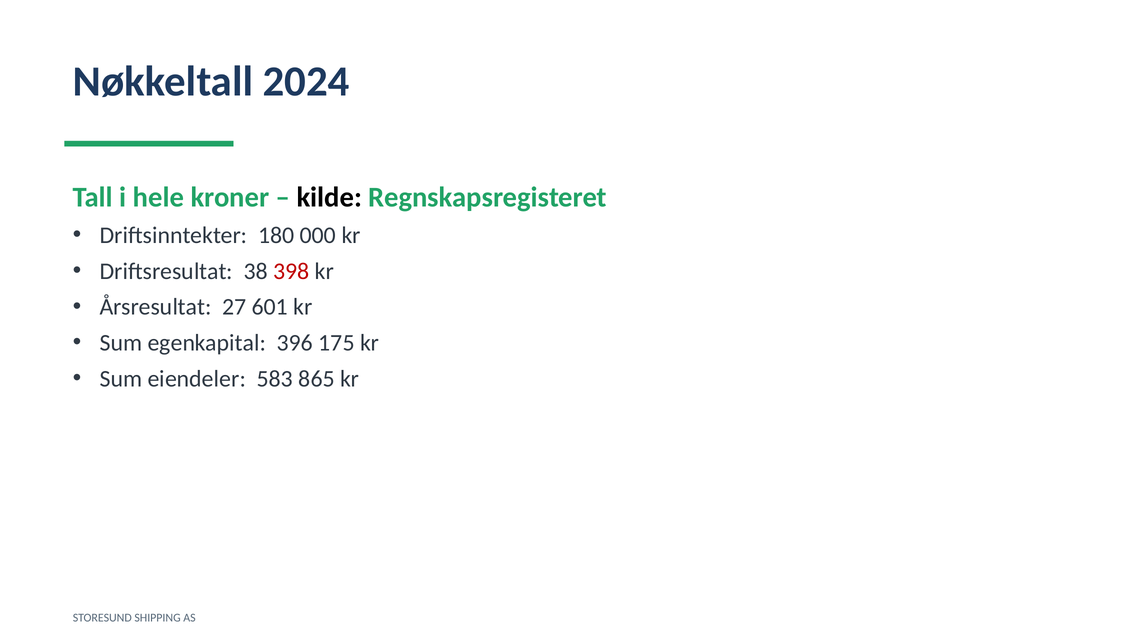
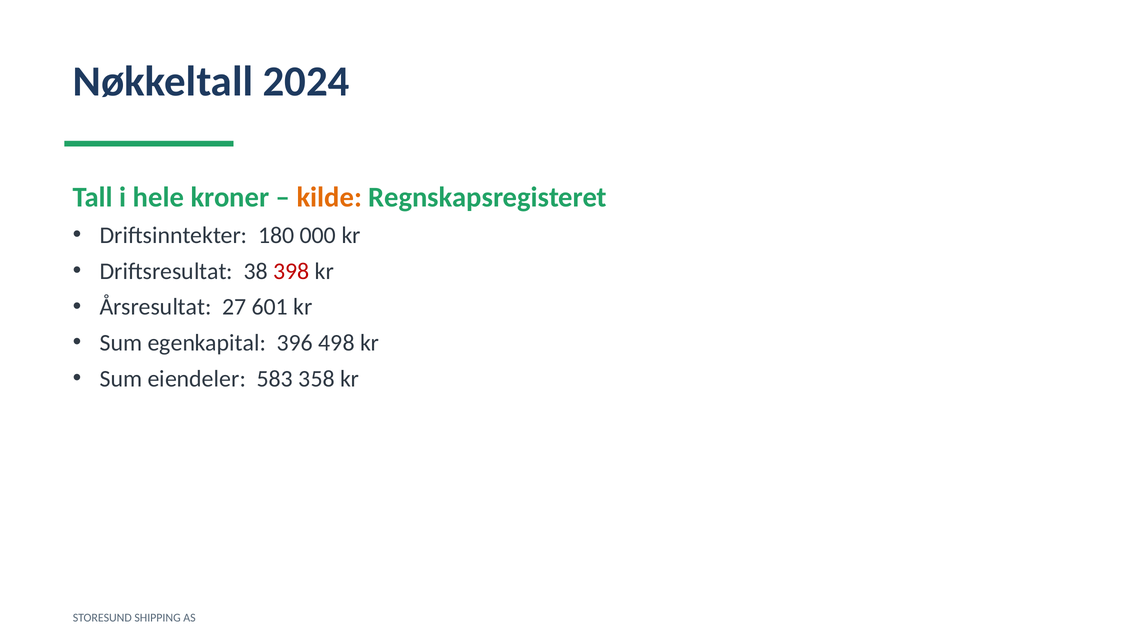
kilde colour: black -> orange
175: 175 -> 498
865: 865 -> 358
